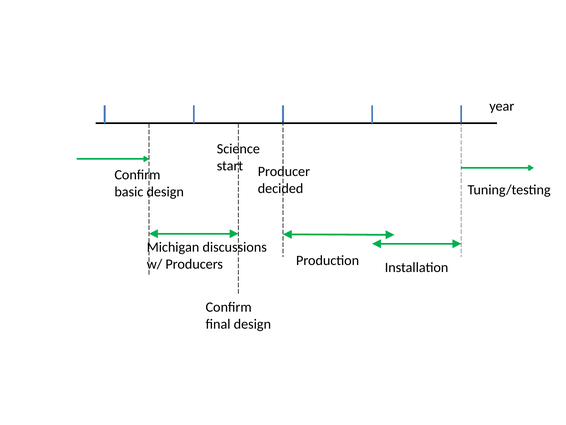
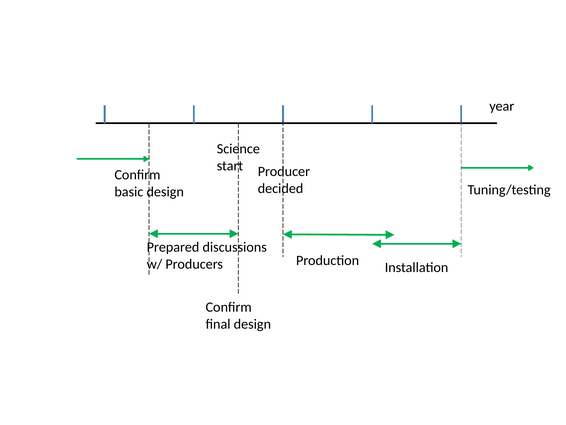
Michigan: Michigan -> Prepared
